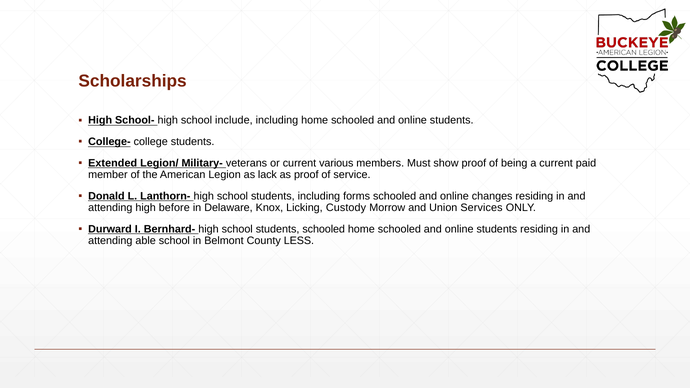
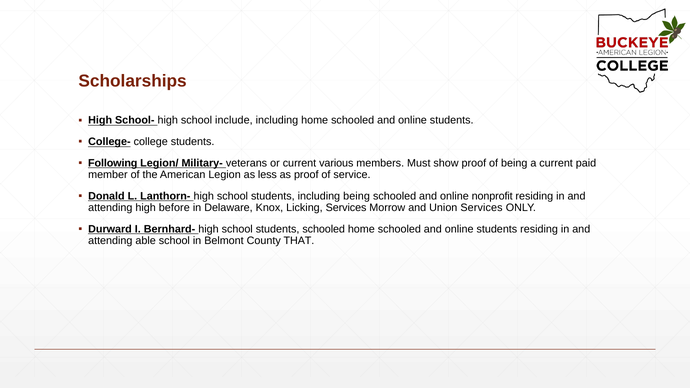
Extended: Extended -> Following
lack: lack -> less
including forms: forms -> being
changes: changes -> nonprofit
Licking Custody: Custody -> Services
LESS: LESS -> THAT
